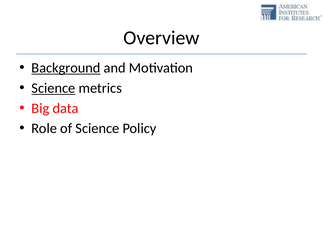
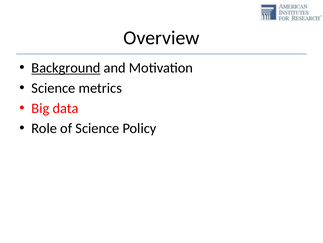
Science at (53, 88) underline: present -> none
